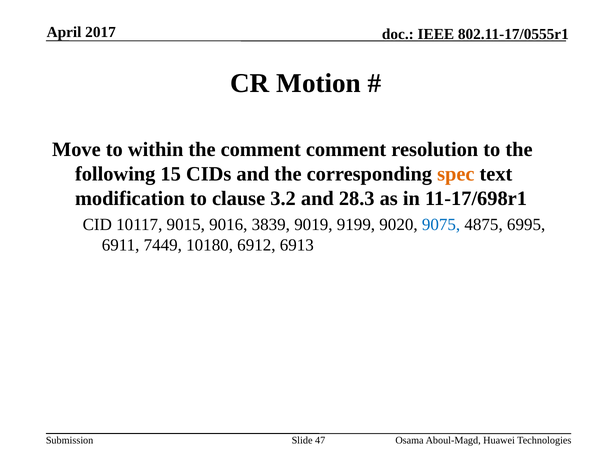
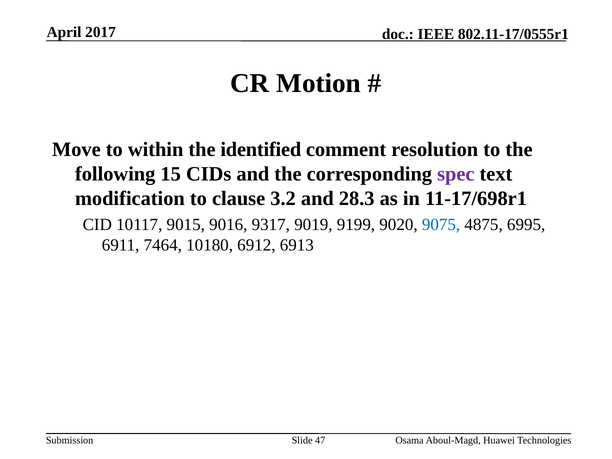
the comment: comment -> identified
spec colour: orange -> purple
3839: 3839 -> 9317
7449: 7449 -> 7464
